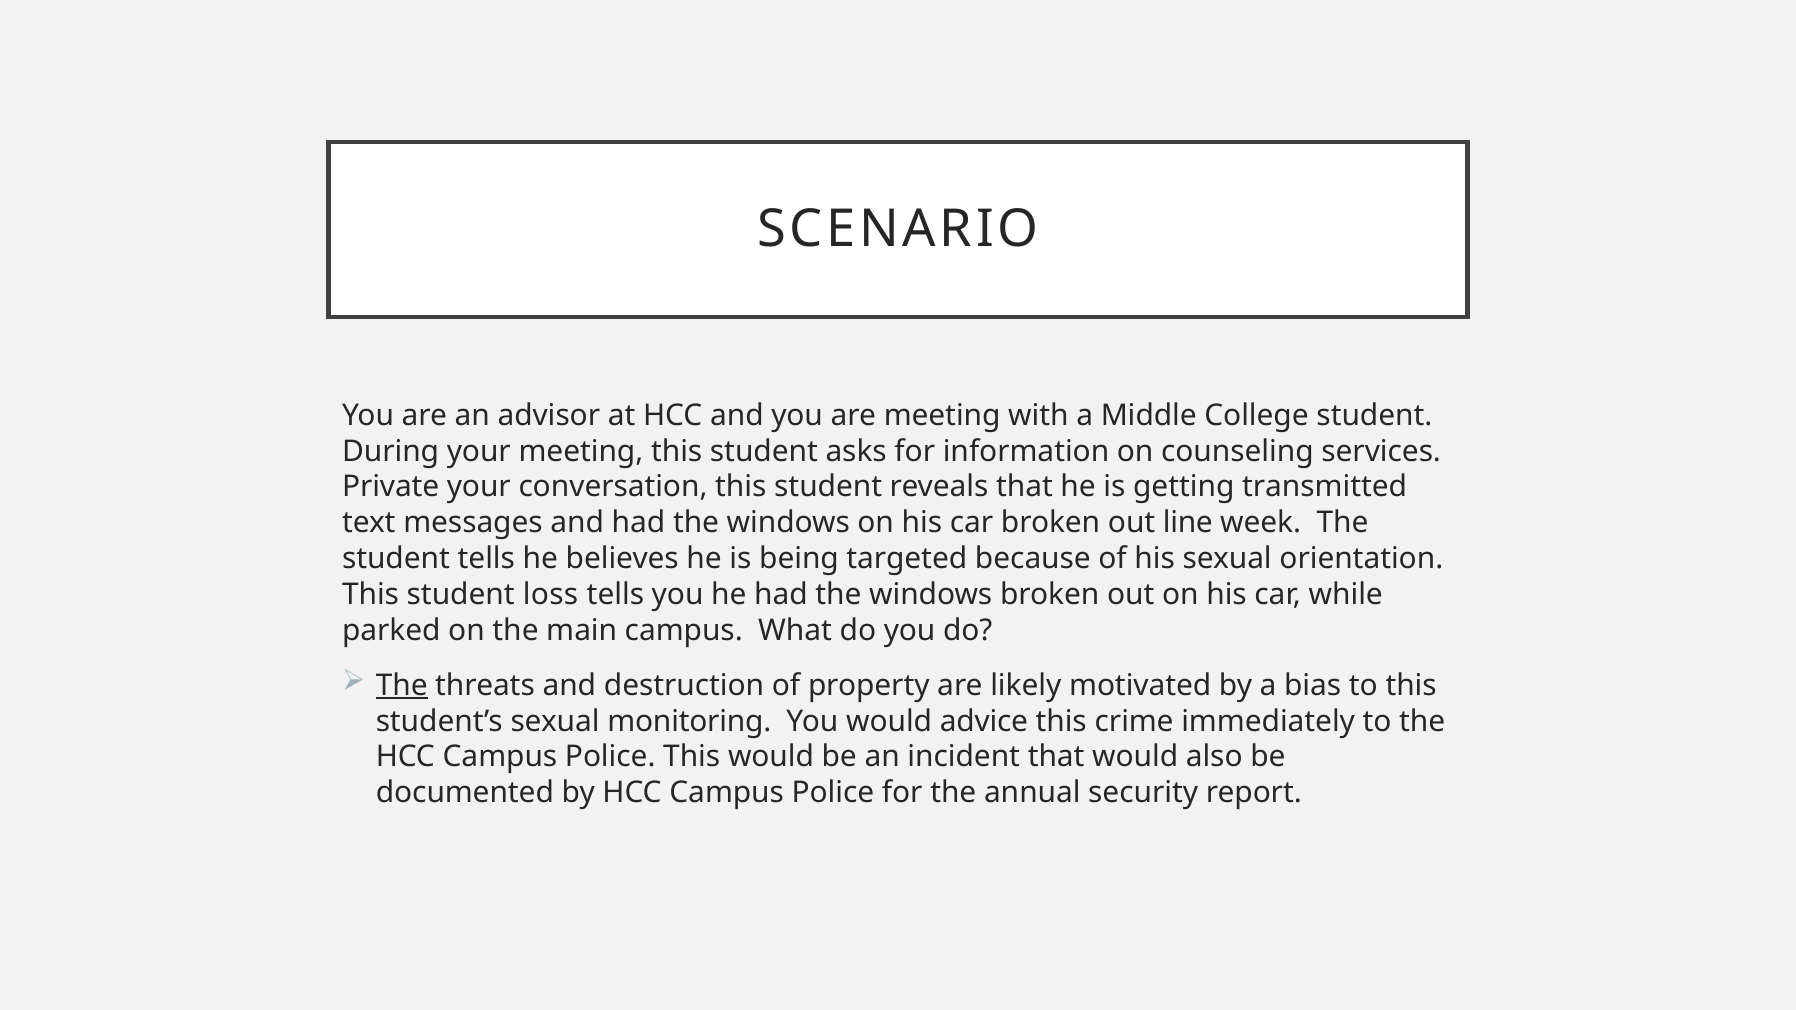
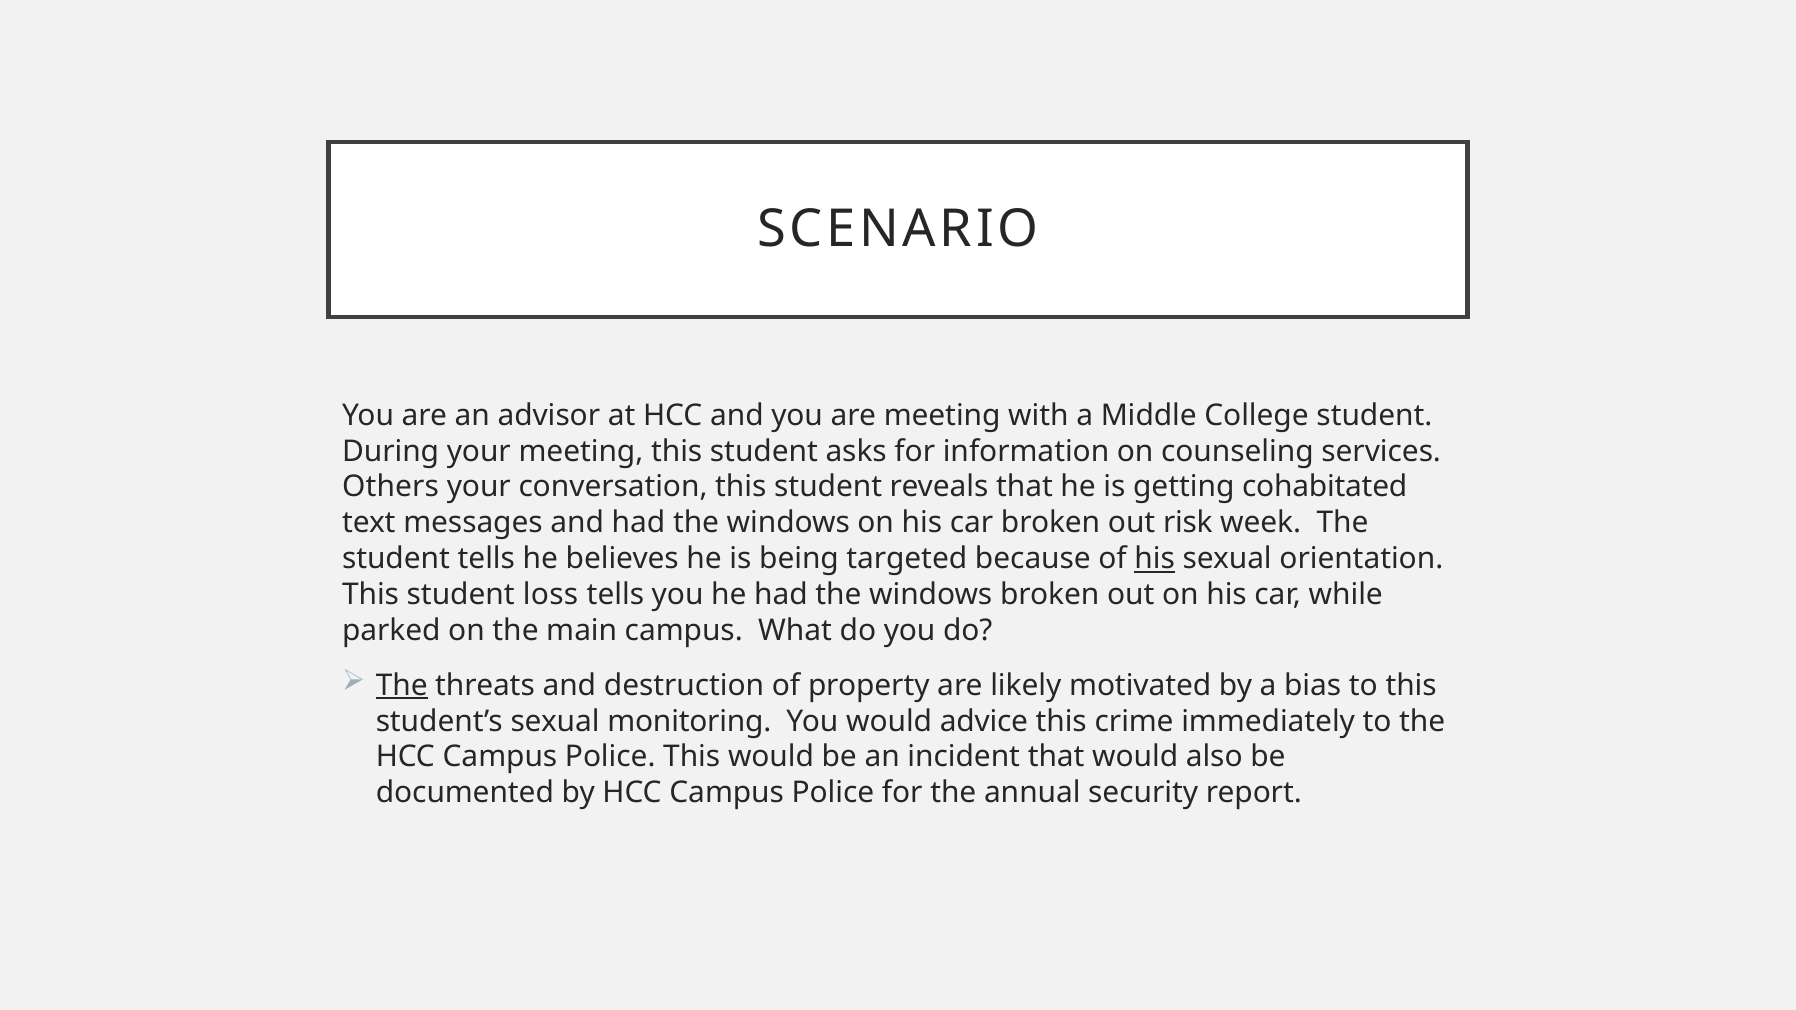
Private: Private -> Others
transmitted: transmitted -> cohabitated
line: line -> risk
his at (1155, 559) underline: none -> present
